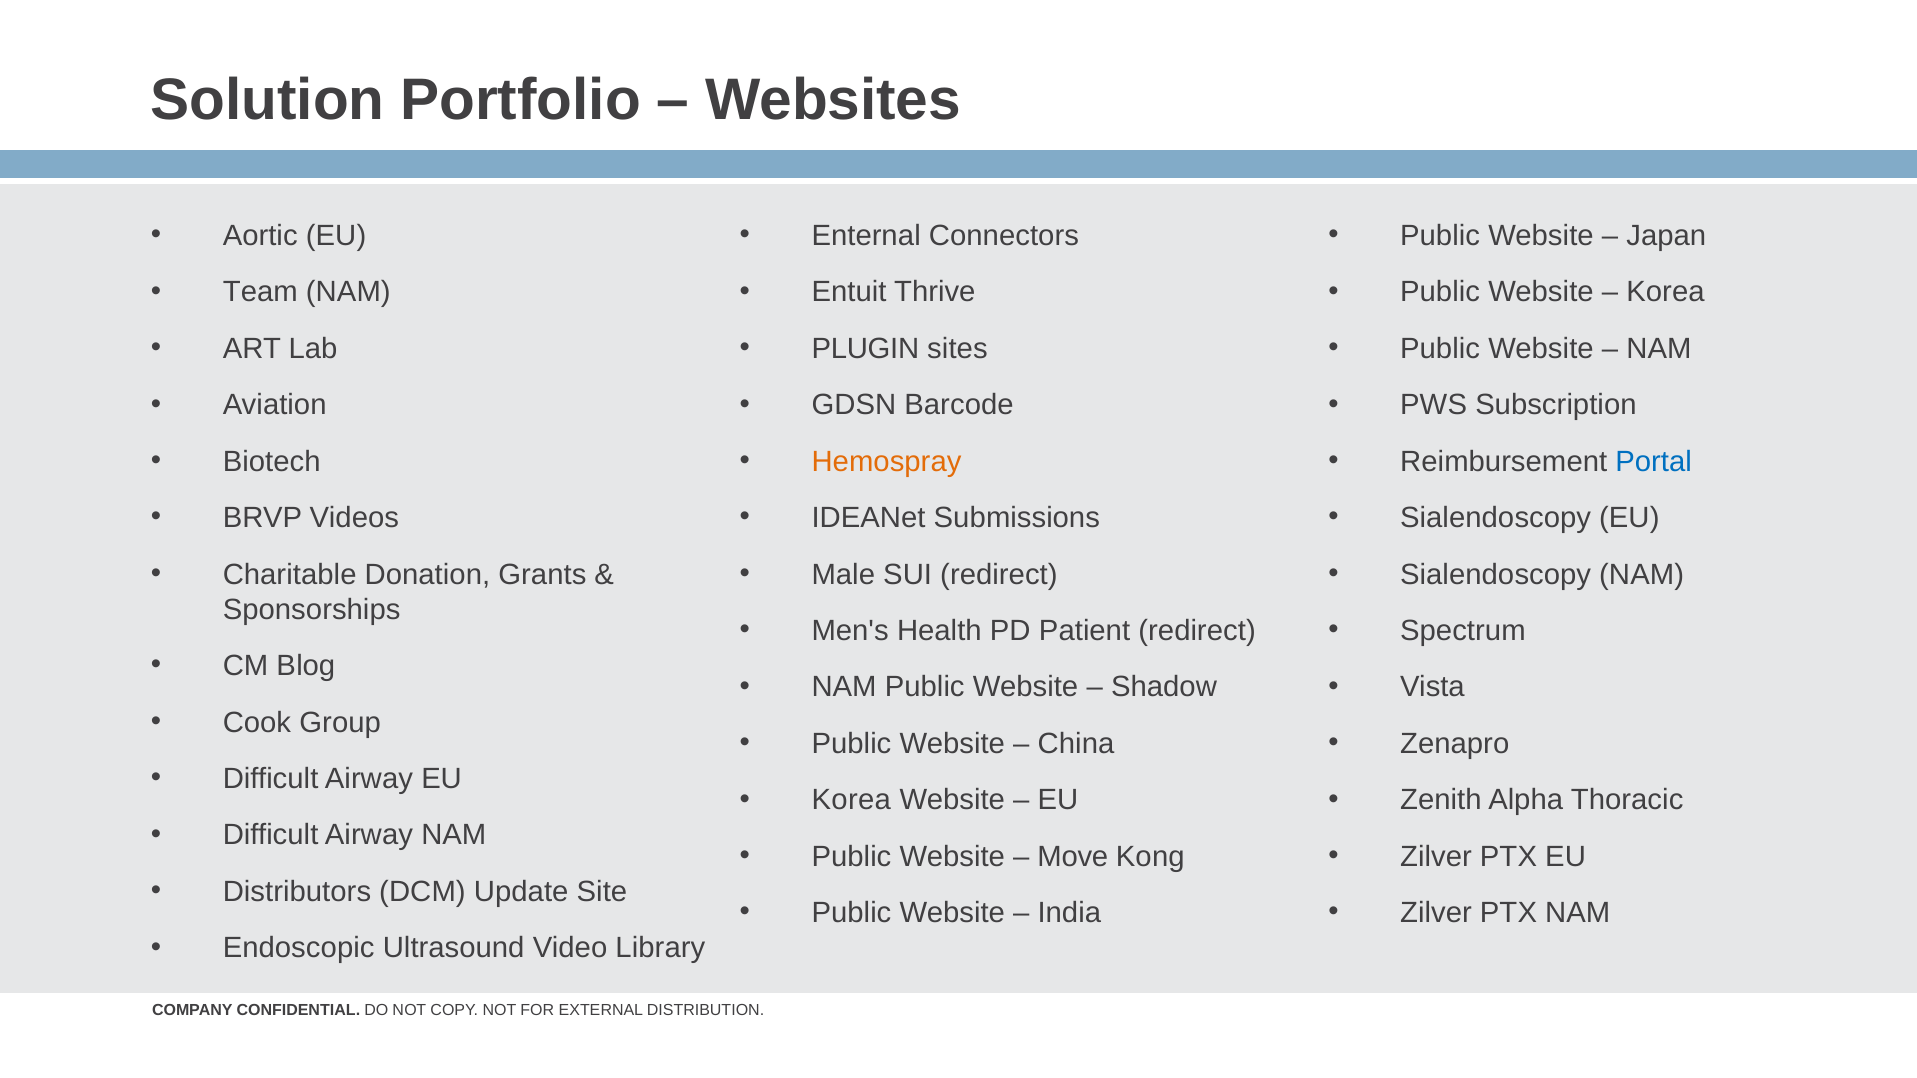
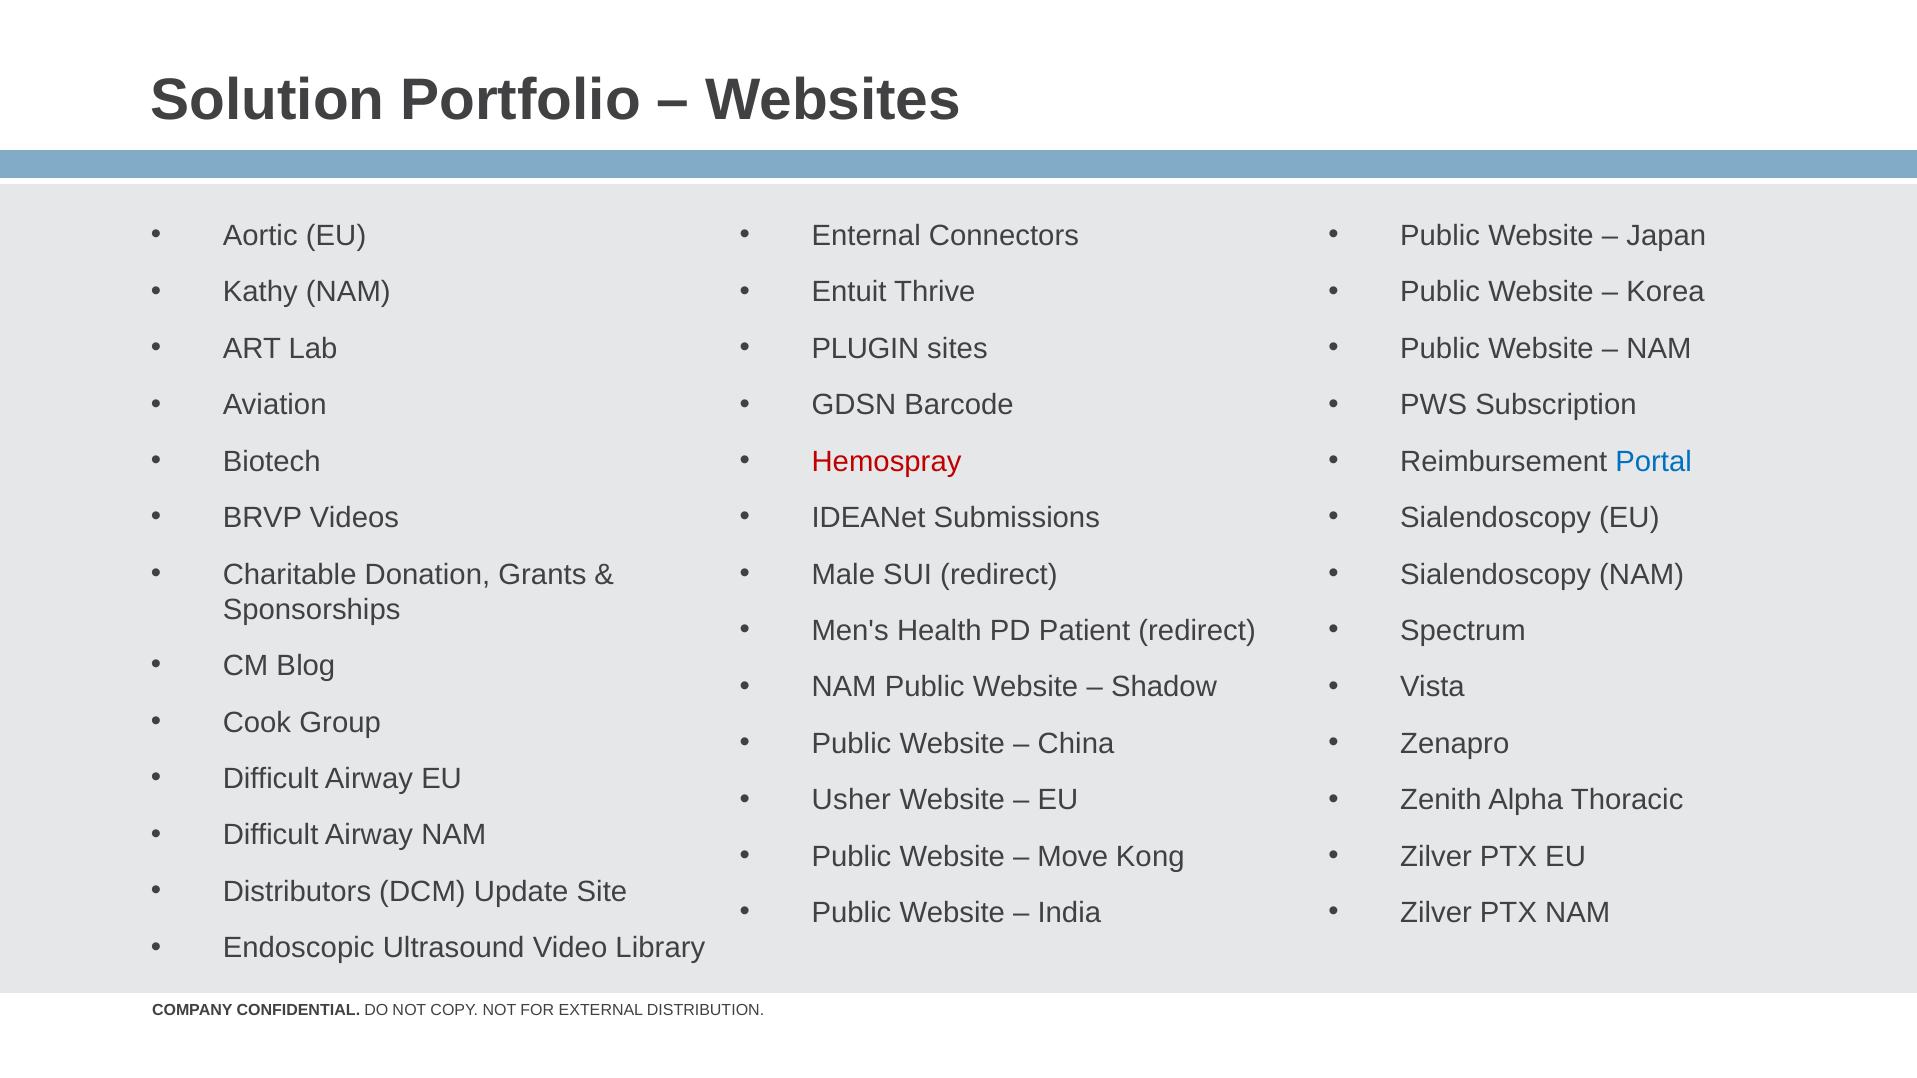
Team: Team -> Kathy
Hemospray colour: orange -> red
Korea at (851, 800): Korea -> Usher
